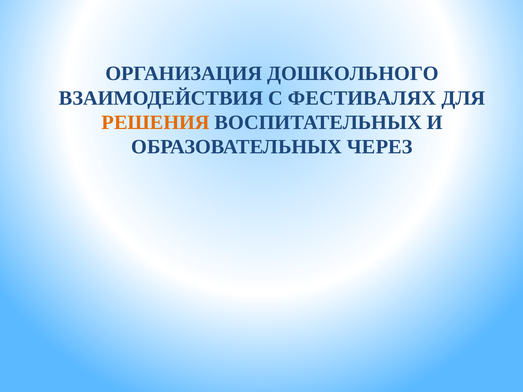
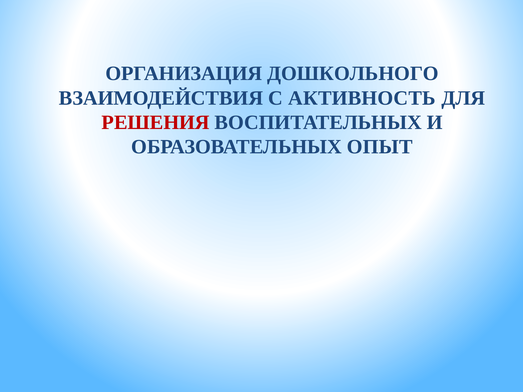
ФЕСТИВАЛЯХ: ФЕСТИВАЛЯХ -> АКТИВНОСТЬ
РЕШЕНИЯ colour: orange -> red
ЧЕРЕЗ: ЧЕРЕЗ -> ОПЫТ
